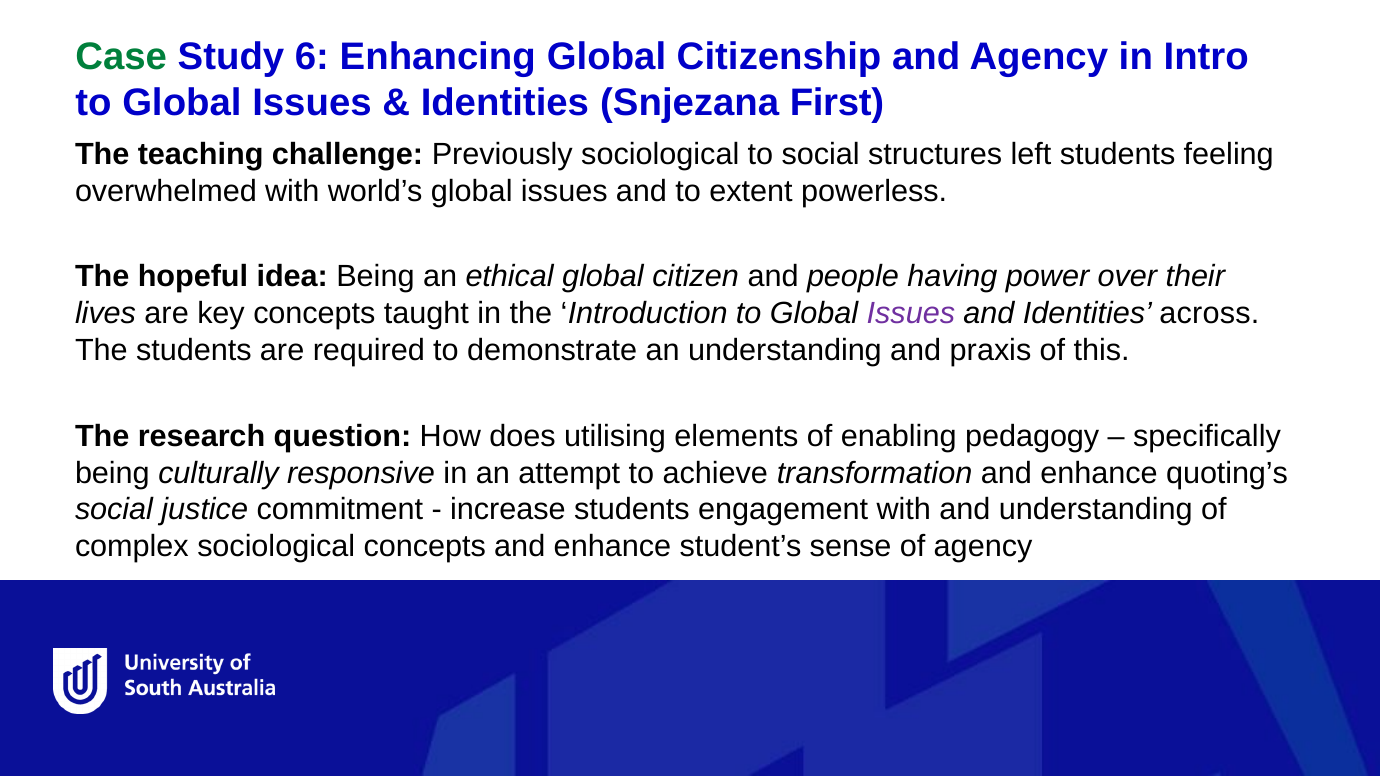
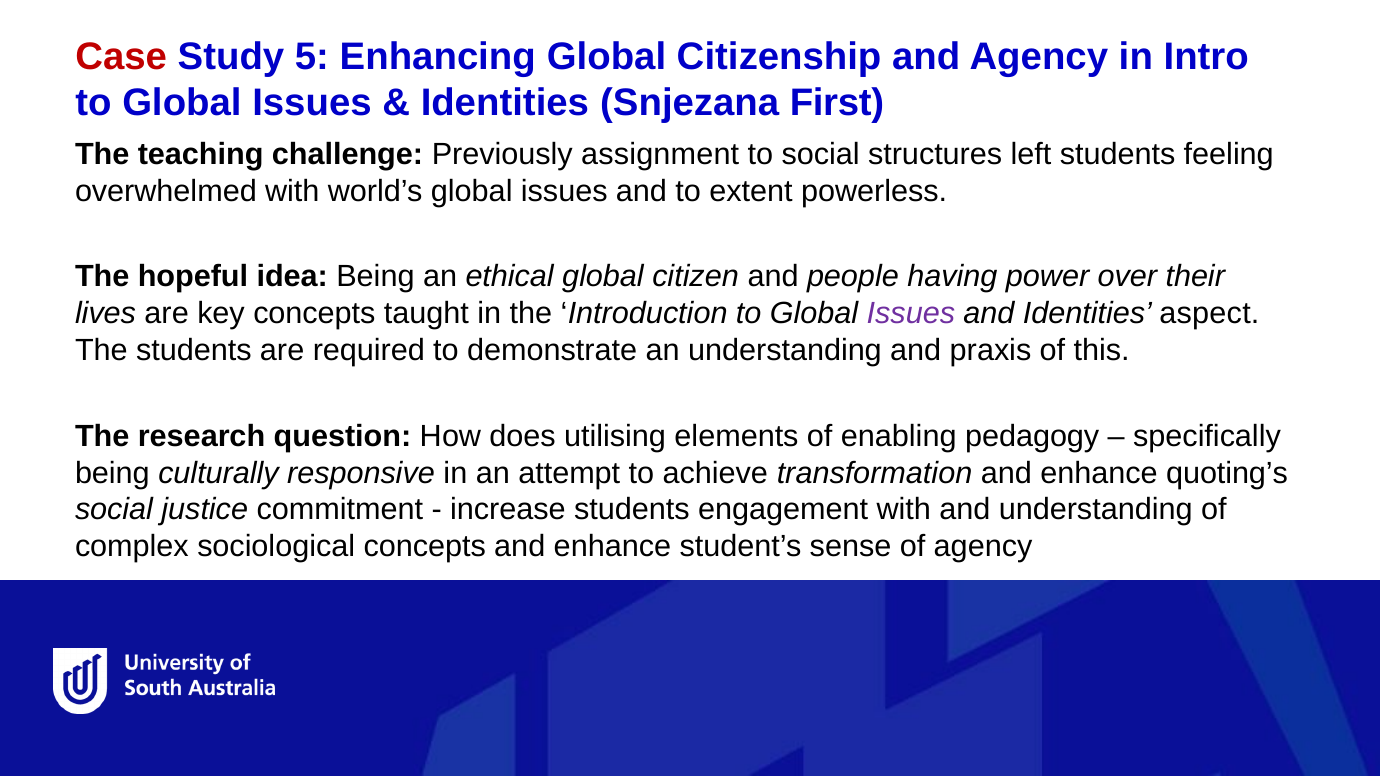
Case colour: green -> red
6: 6 -> 5
Previously sociological: sociological -> assignment
across: across -> aspect
